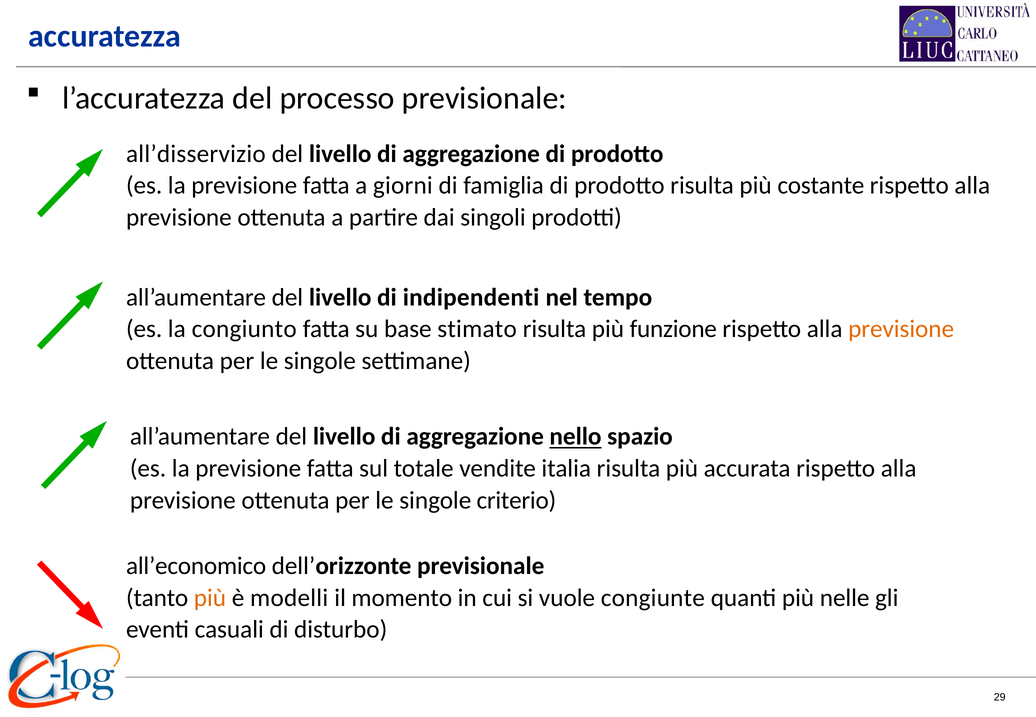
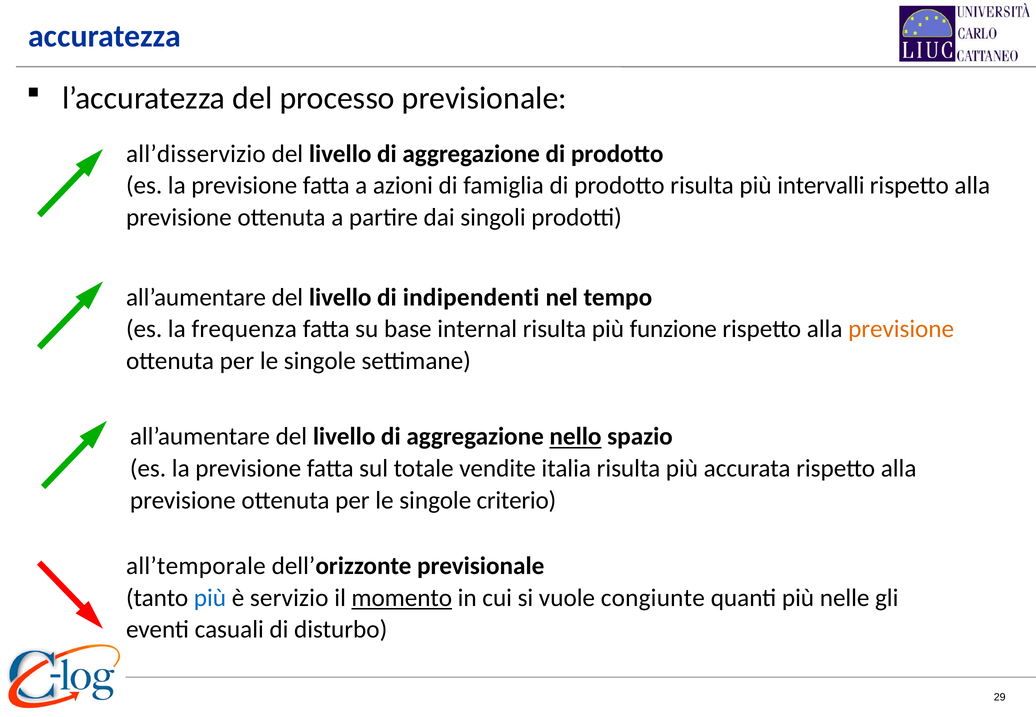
giorni: giorni -> azioni
costante: costante -> intervalli
congiunto: congiunto -> frequenza
stimato: stimato -> internal
all’economico: all’economico -> all’temporale
più at (210, 598) colour: orange -> blue
modelli: modelli -> servizio
momento underline: none -> present
